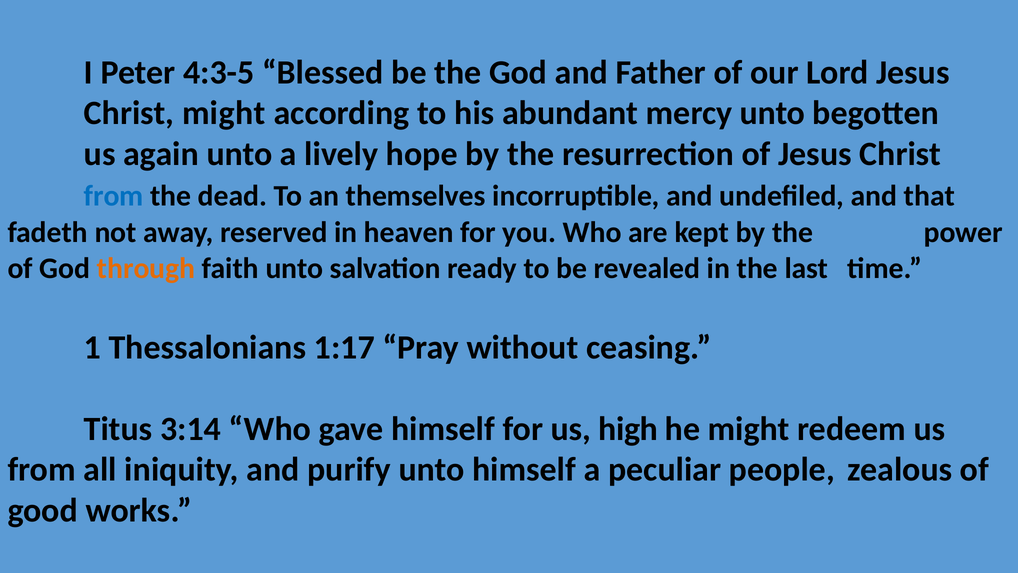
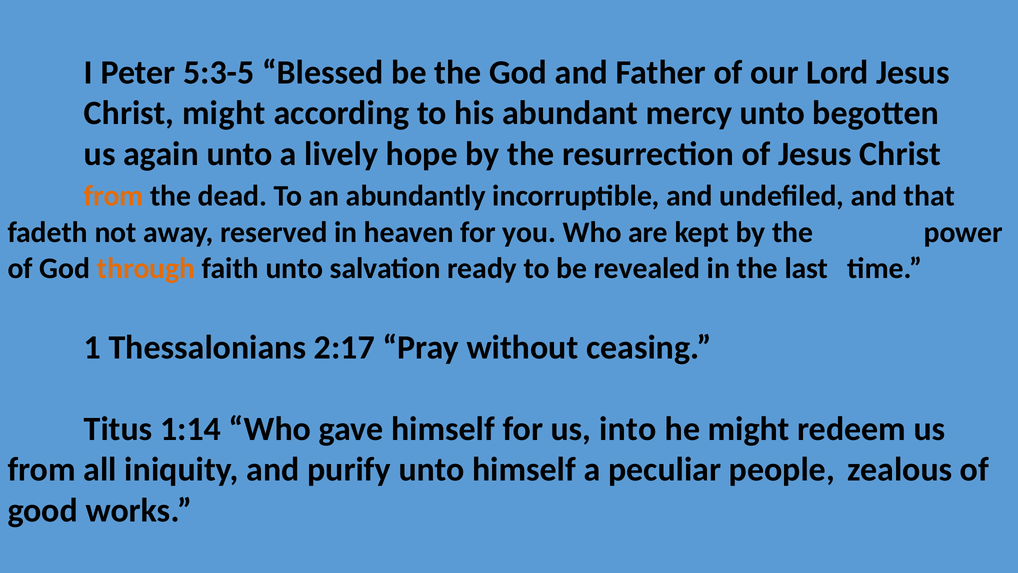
4:3-5: 4:3-5 -> 5:3-5
from at (114, 196) colour: blue -> orange
themselves: themselves -> abundantly
1:17: 1:17 -> 2:17
3:14: 3:14 -> 1:14
high: high -> into
